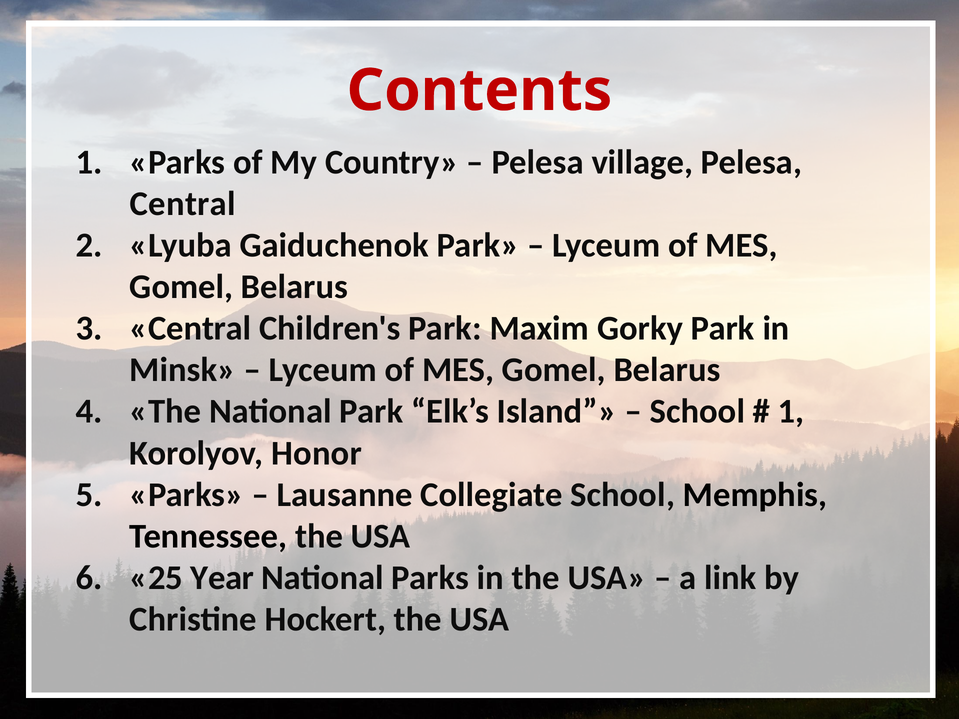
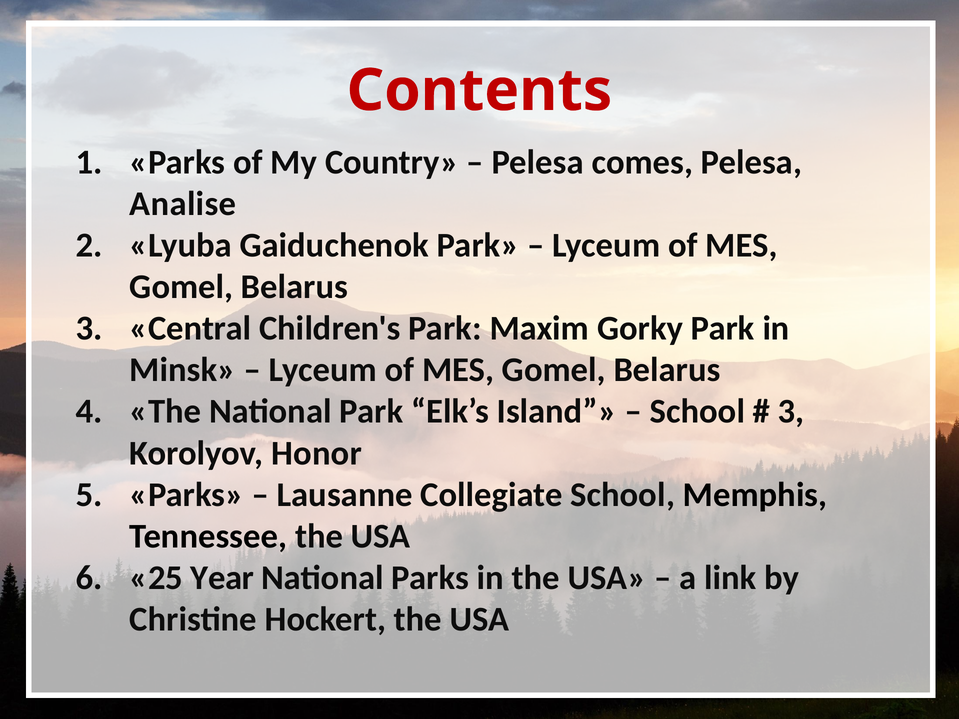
village: village -> comes
Central at (183, 204): Central -> Analise
1 at (791, 412): 1 -> 3
